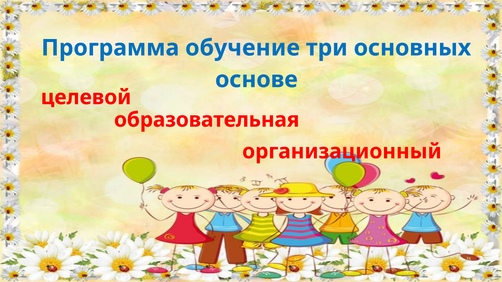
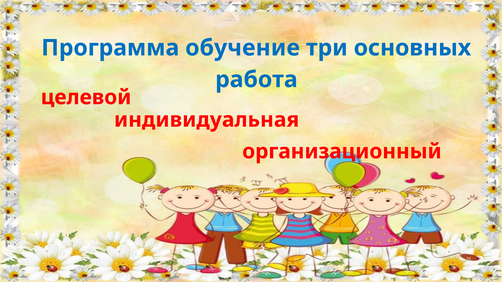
основе: основе -> работа
образовательная: образовательная -> индивидуальная
